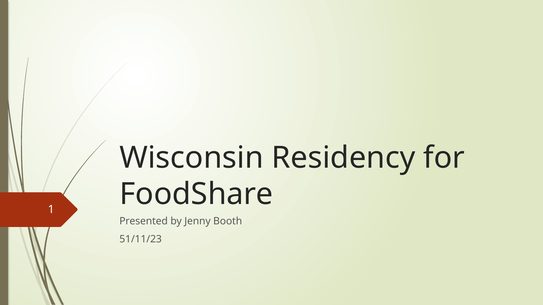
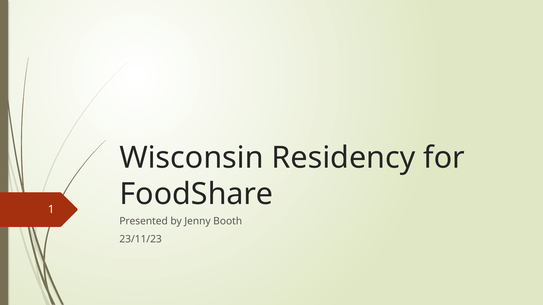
51/11/23: 51/11/23 -> 23/11/23
